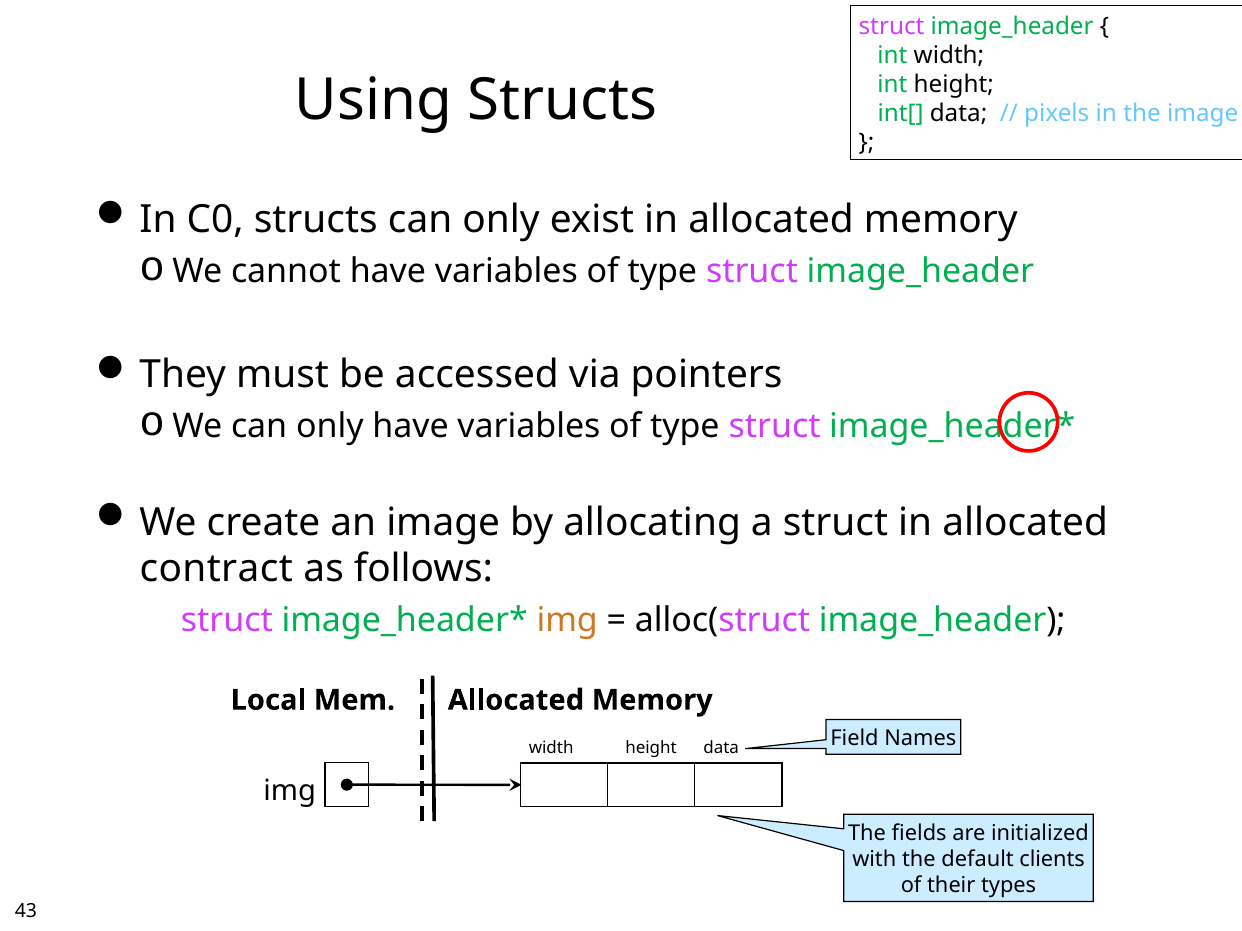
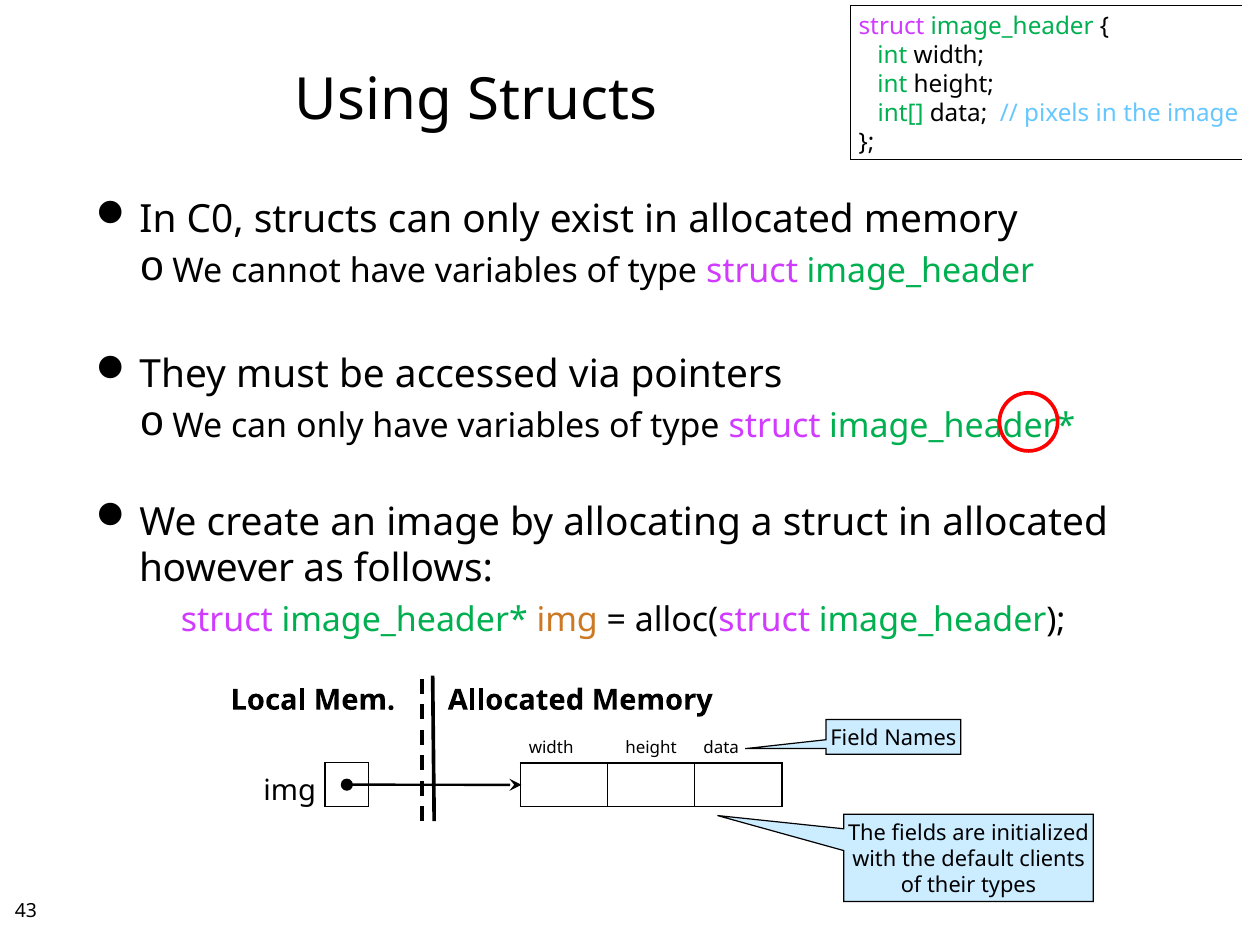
contract: contract -> however
